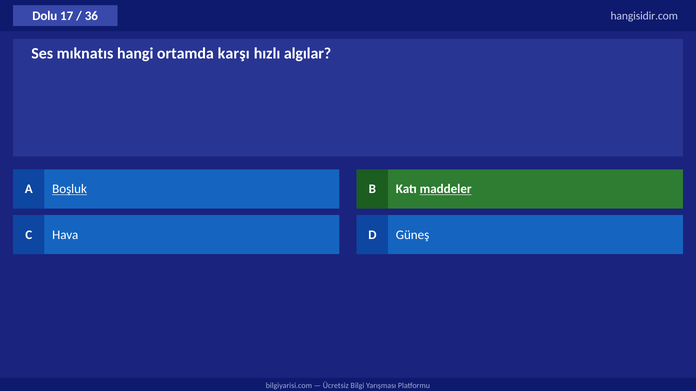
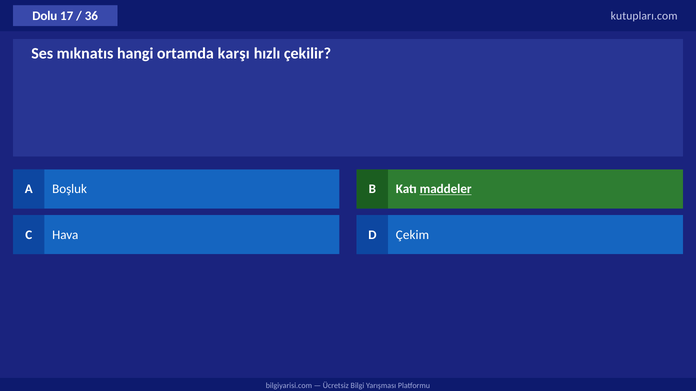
hangisidir.com: hangisidir.com -> kutupları.com
algılar: algılar -> çekilir
Boşluk underline: present -> none
Güneş: Güneş -> Çekim
